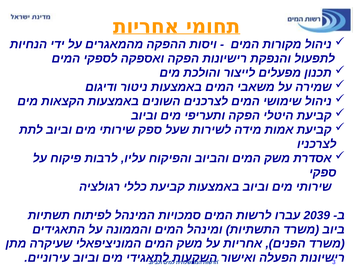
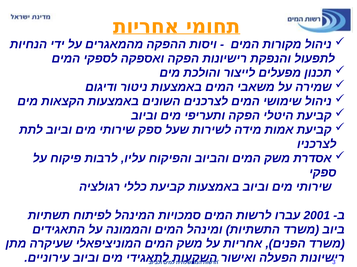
2039: 2039 -> 2001
